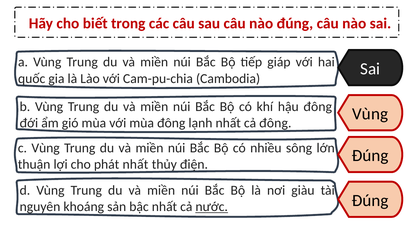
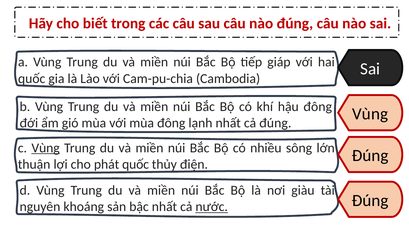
cả đông: đông -> đúng
Vùng at (46, 148) underline: none -> present
phát nhất: nhất -> quốc
